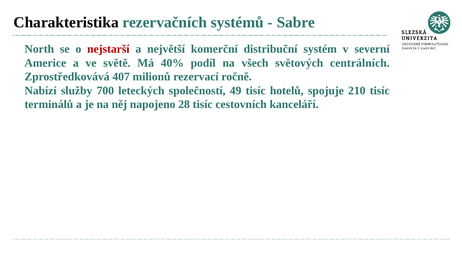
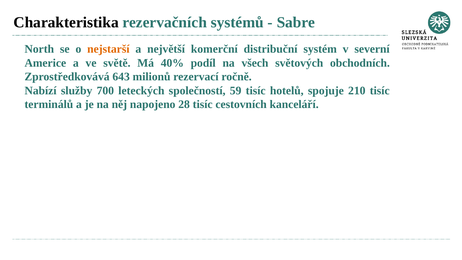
nejstarší colour: red -> orange
centrálních: centrálních -> obchodních
407: 407 -> 643
49: 49 -> 59
